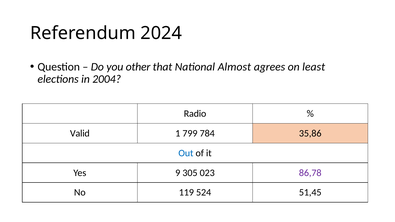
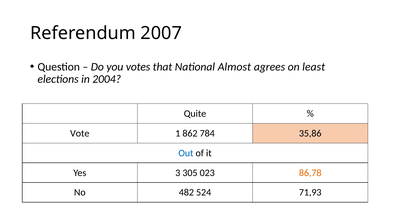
2024: 2024 -> 2007
other: other -> votes
Radio: Radio -> Quite
Valid: Valid -> Vote
799: 799 -> 862
9: 9 -> 3
86,78 colour: purple -> orange
119: 119 -> 482
51,45: 51,45 -> 71,93
